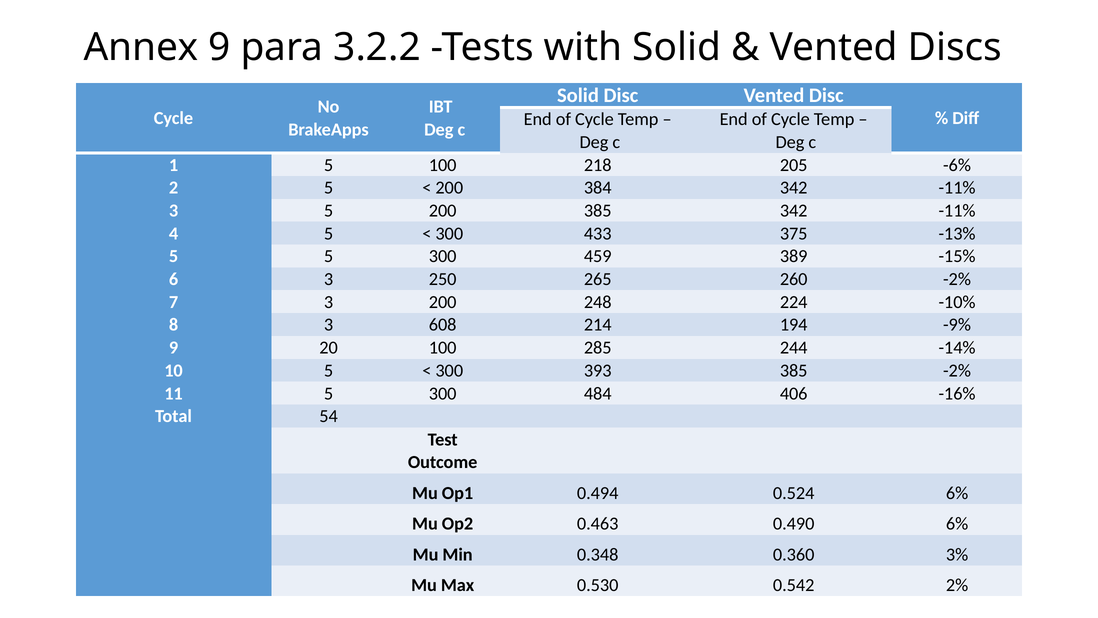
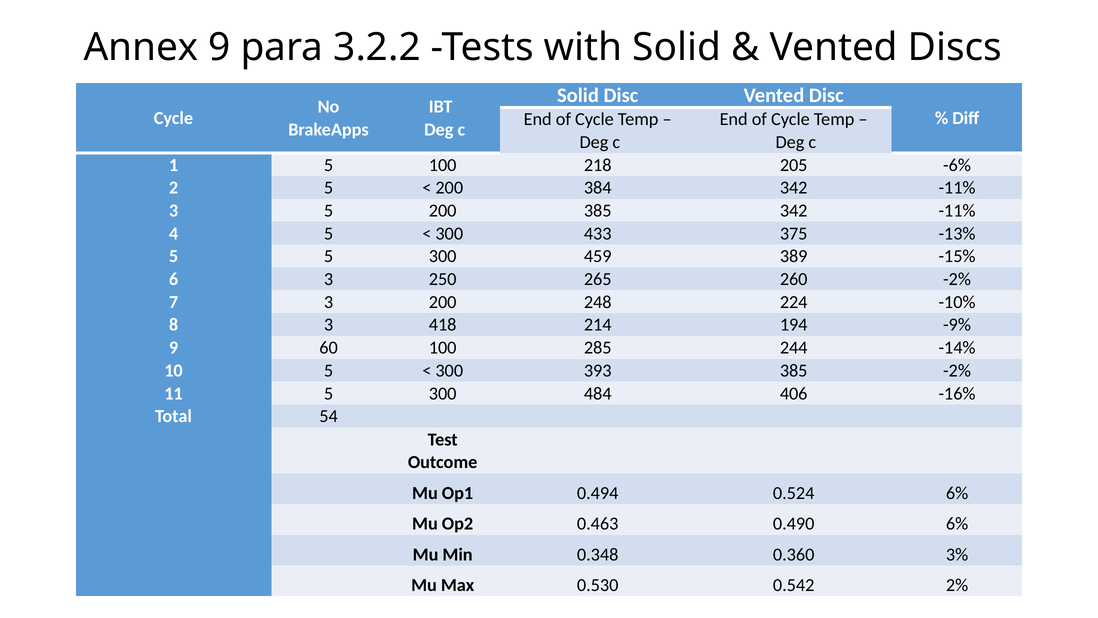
608: 608 -> 418
20: 20 -> 60
